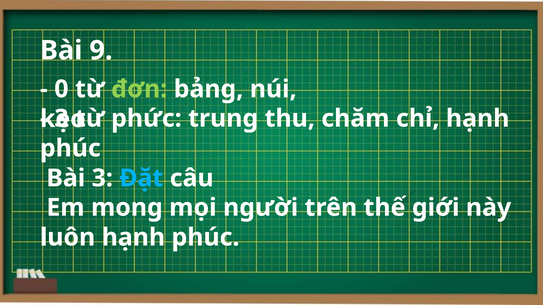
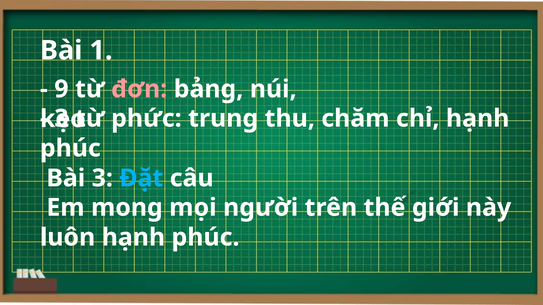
9: 9 -> 1
0: 0 -> 9
đơn colour: light green -> pink
